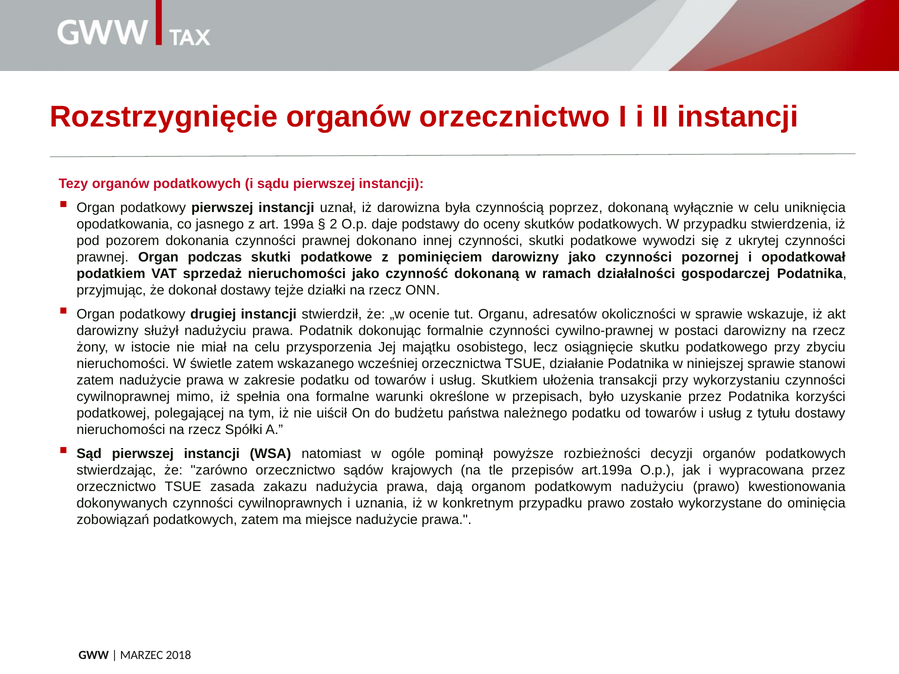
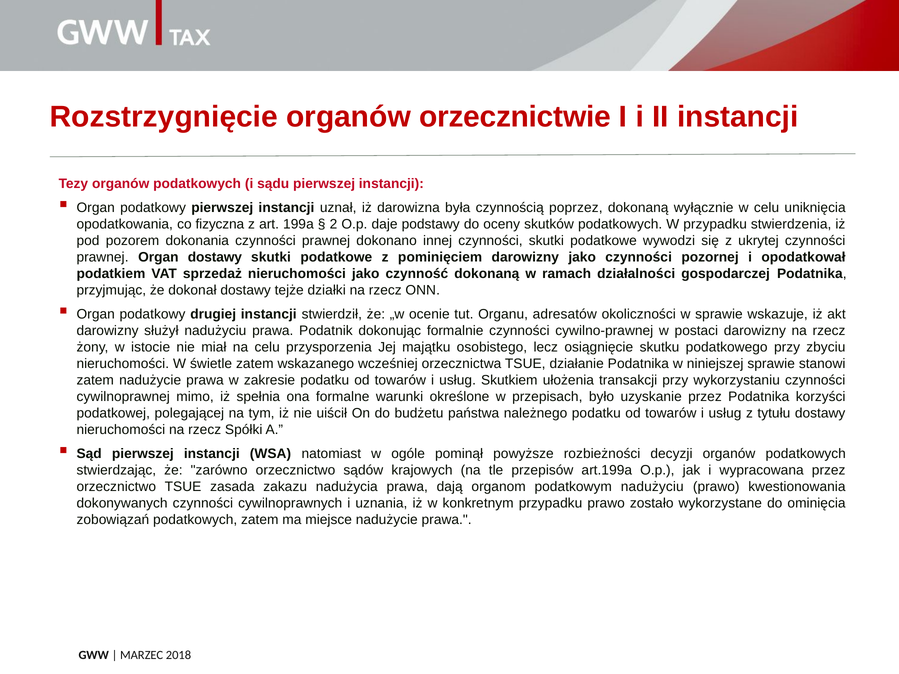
organów orzecznictwo: orzecznictwo -> orzecznictwie
jasnego: jasnego -> fizyczna
Organ podczas: podczas -> dostawy
